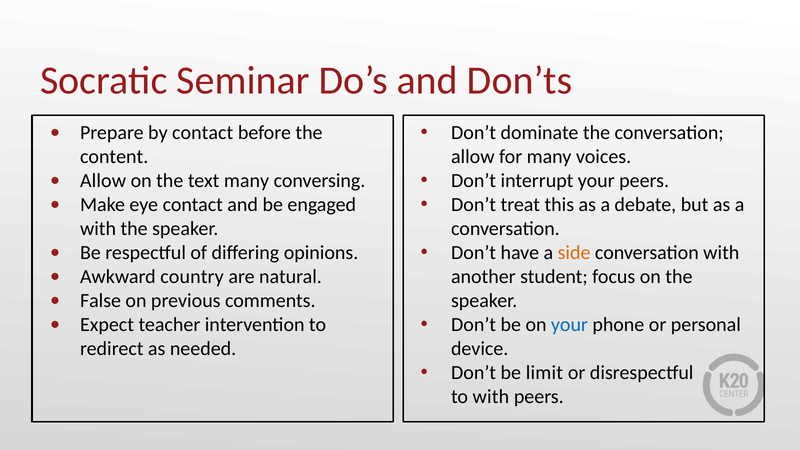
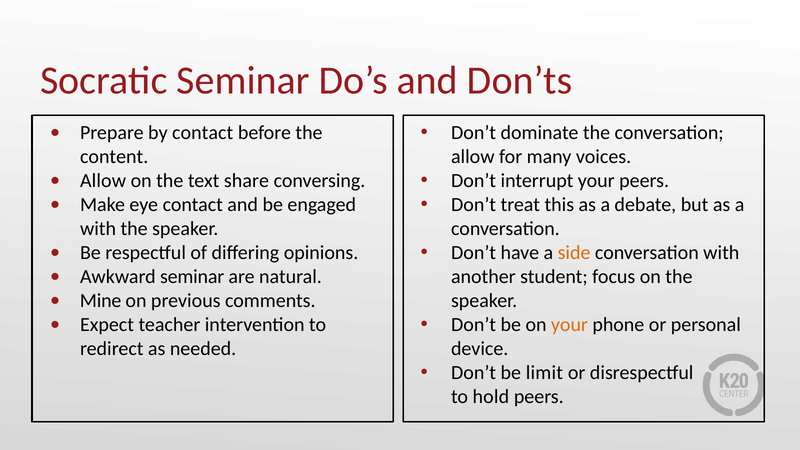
text many: many -> share
Awkward country: country -> seminar
False: False -> Mine
your at (569, 325) colour: blue -> orange
to with: with -> hold
